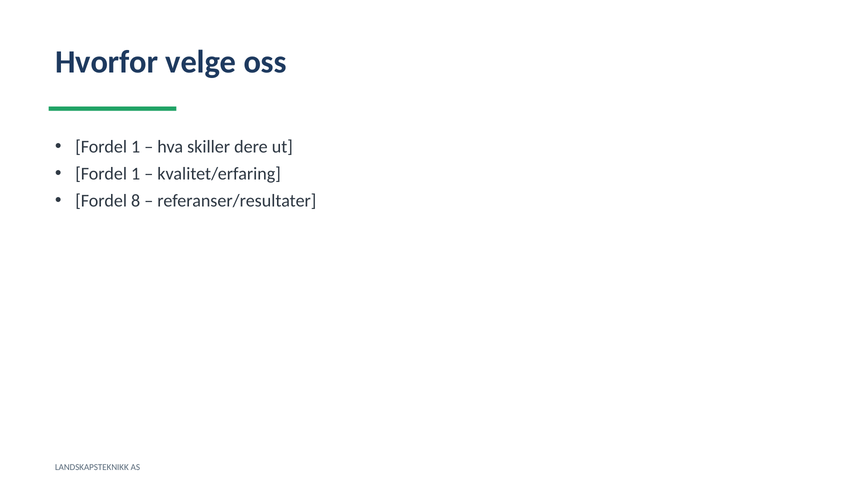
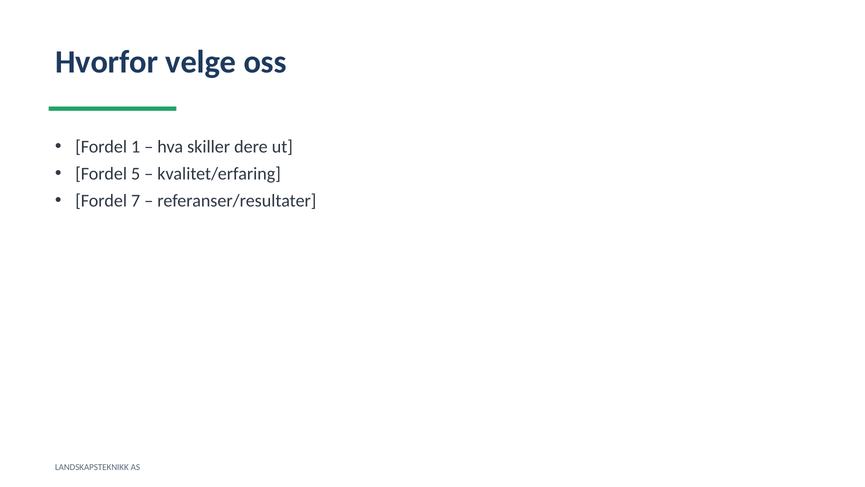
1 at (136, 174): 1 -> 5
8: 8 -> 7
